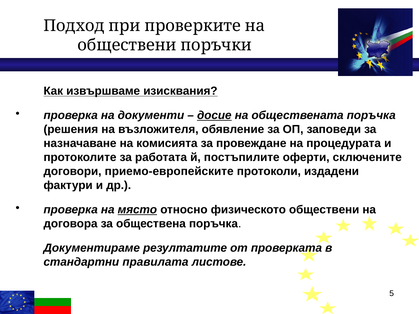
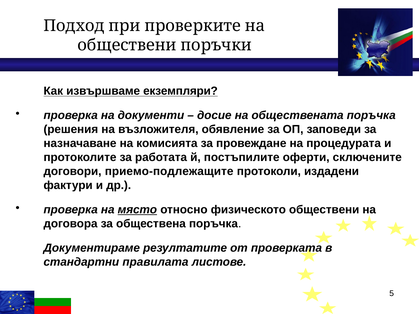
изисквания: изисквания -> екземпляри
досие underline: present -> none
приемо-европейските: приемо-европейските -> приемо-подлежащите
